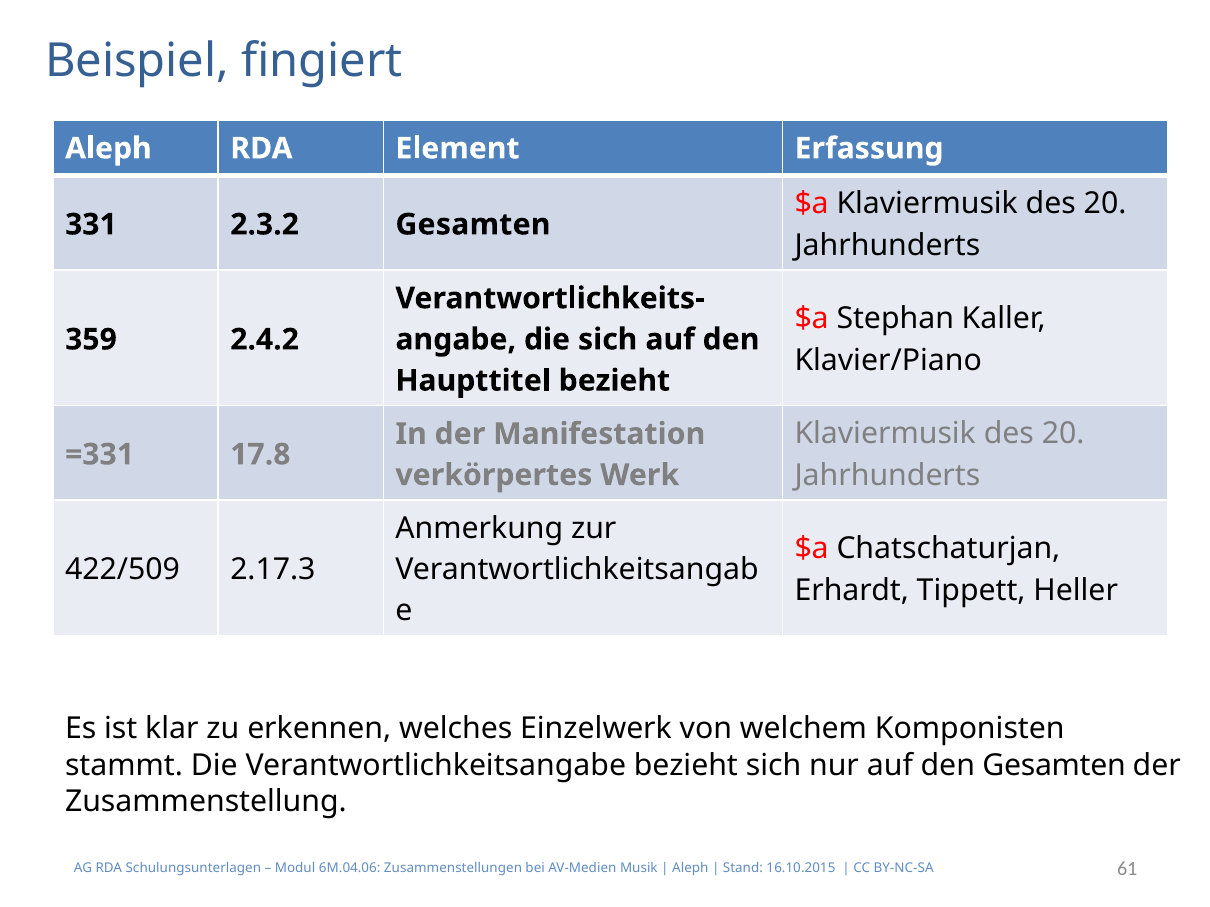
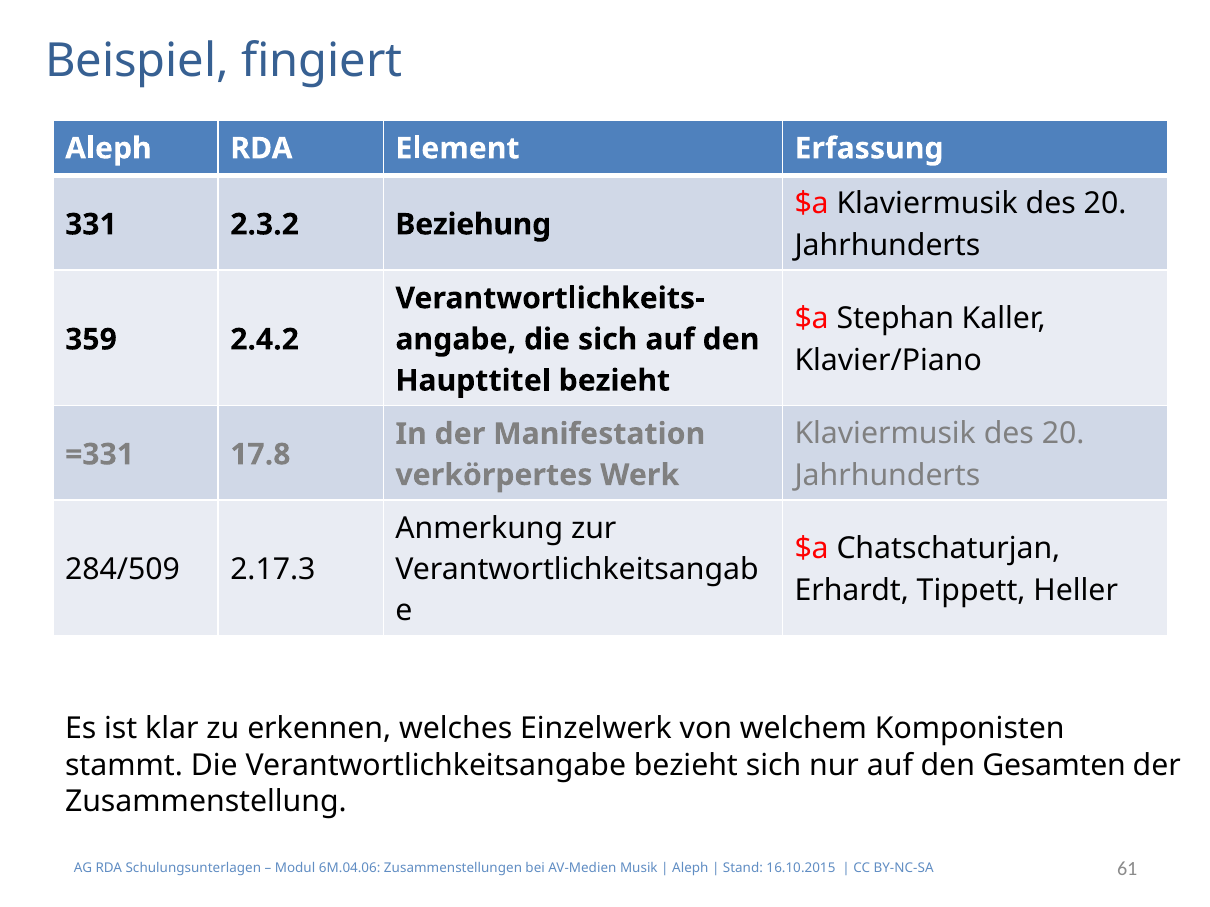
2.3.2 Gesamten: Gesamten -> Beziehung
422/509: 422/509 -> 284/509
